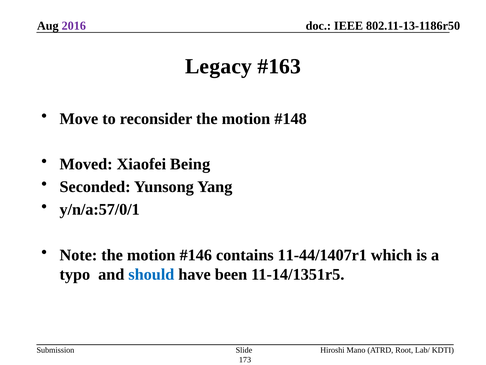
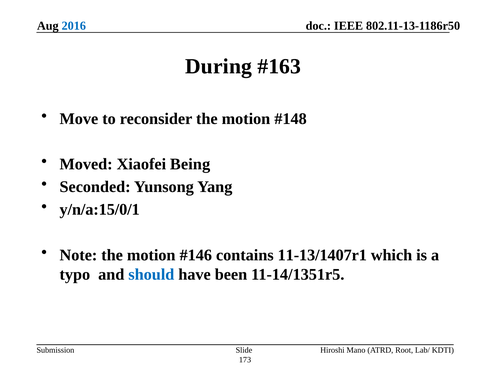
2016 colour: purple -> blue
Legacy: Legacy -> During
y/n/a:57/0/1: y/n/a:57/0/1 -> y/n/a:15/0/1
11-44/1407r1: 11-44/1407r1 -> 11-13/1407r1
